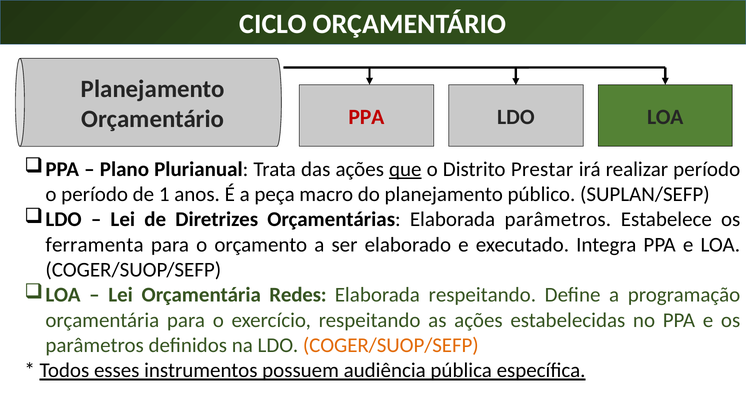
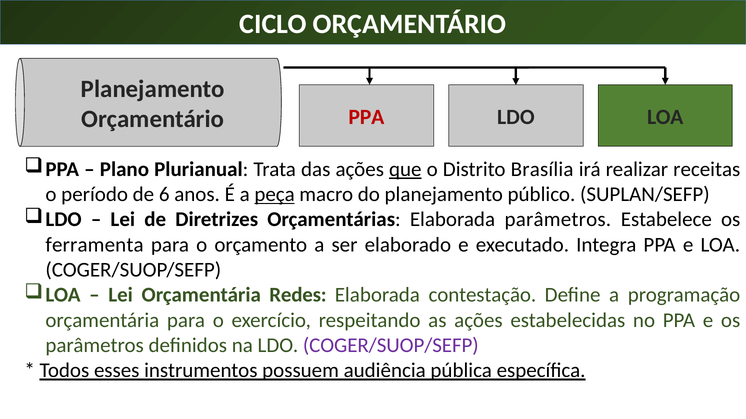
Prestar: Prestar -> Brasília
realizar período: período -> receitas
1: 1 -> 6
peça underline: none -> present
Elaborada respeitando: respeitando -> contestação
COGER/SUOP/SEFP at (391, 346) colour: orange -> purple
